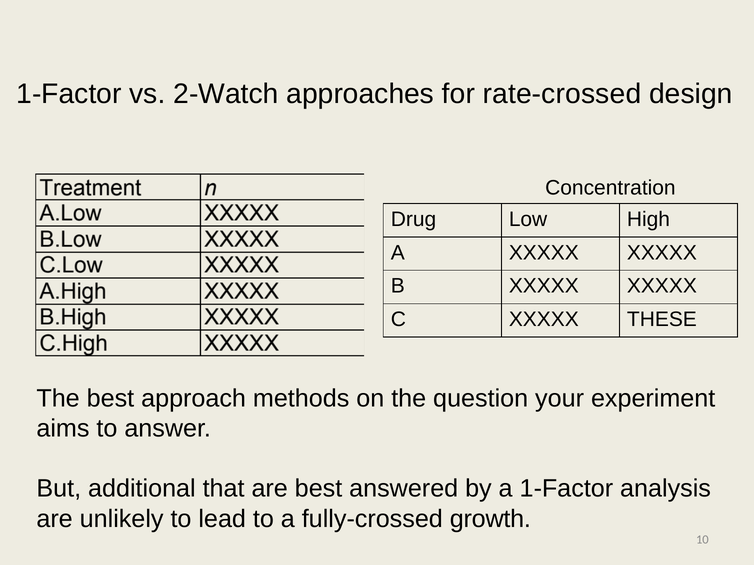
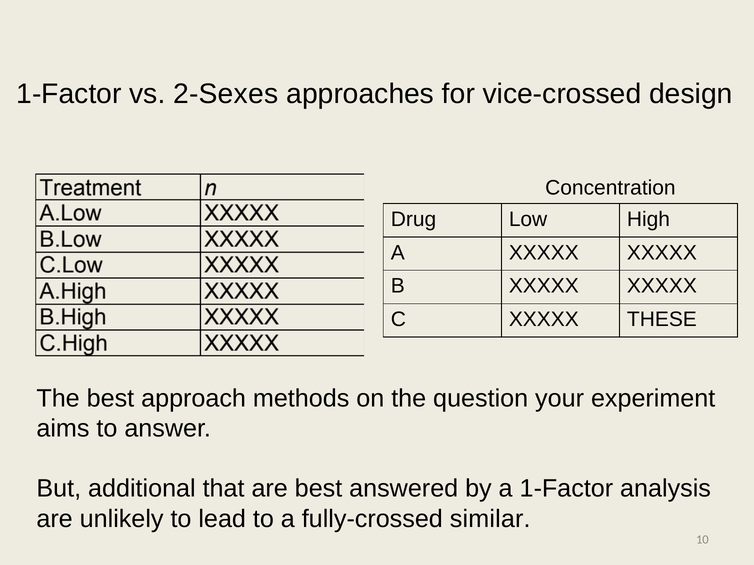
2-Watch: 2-Watch -> 2-Sexes
rate-crossed: rate-crossed -> vice-crossed
growth: growth -> similar
